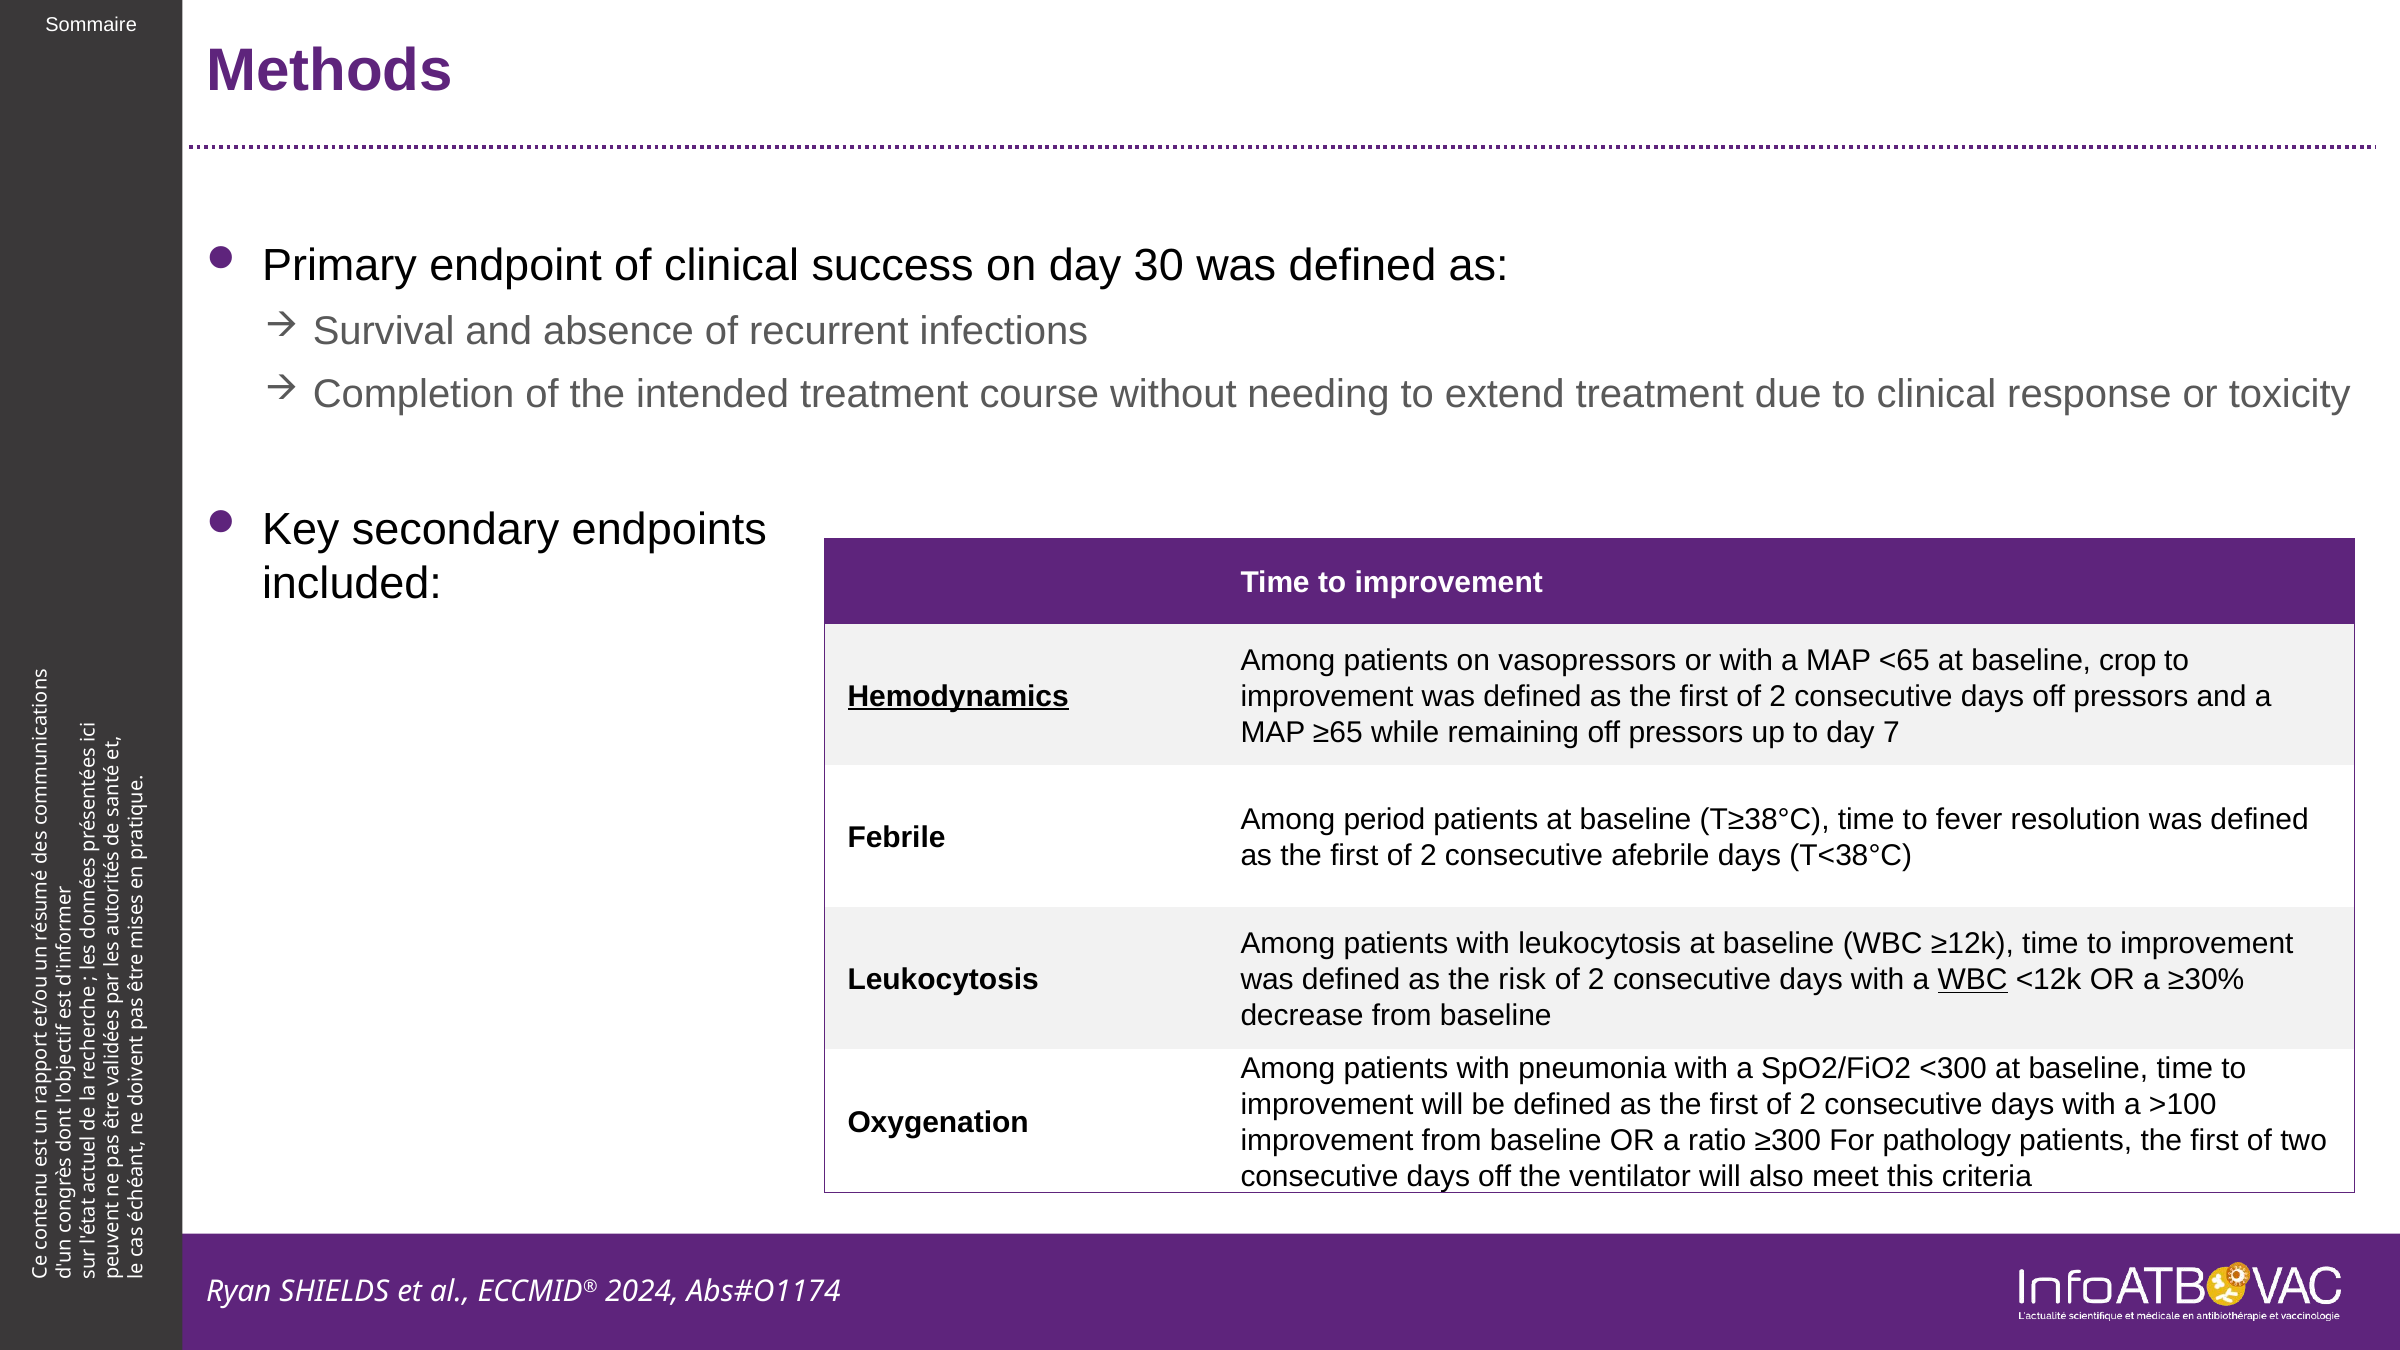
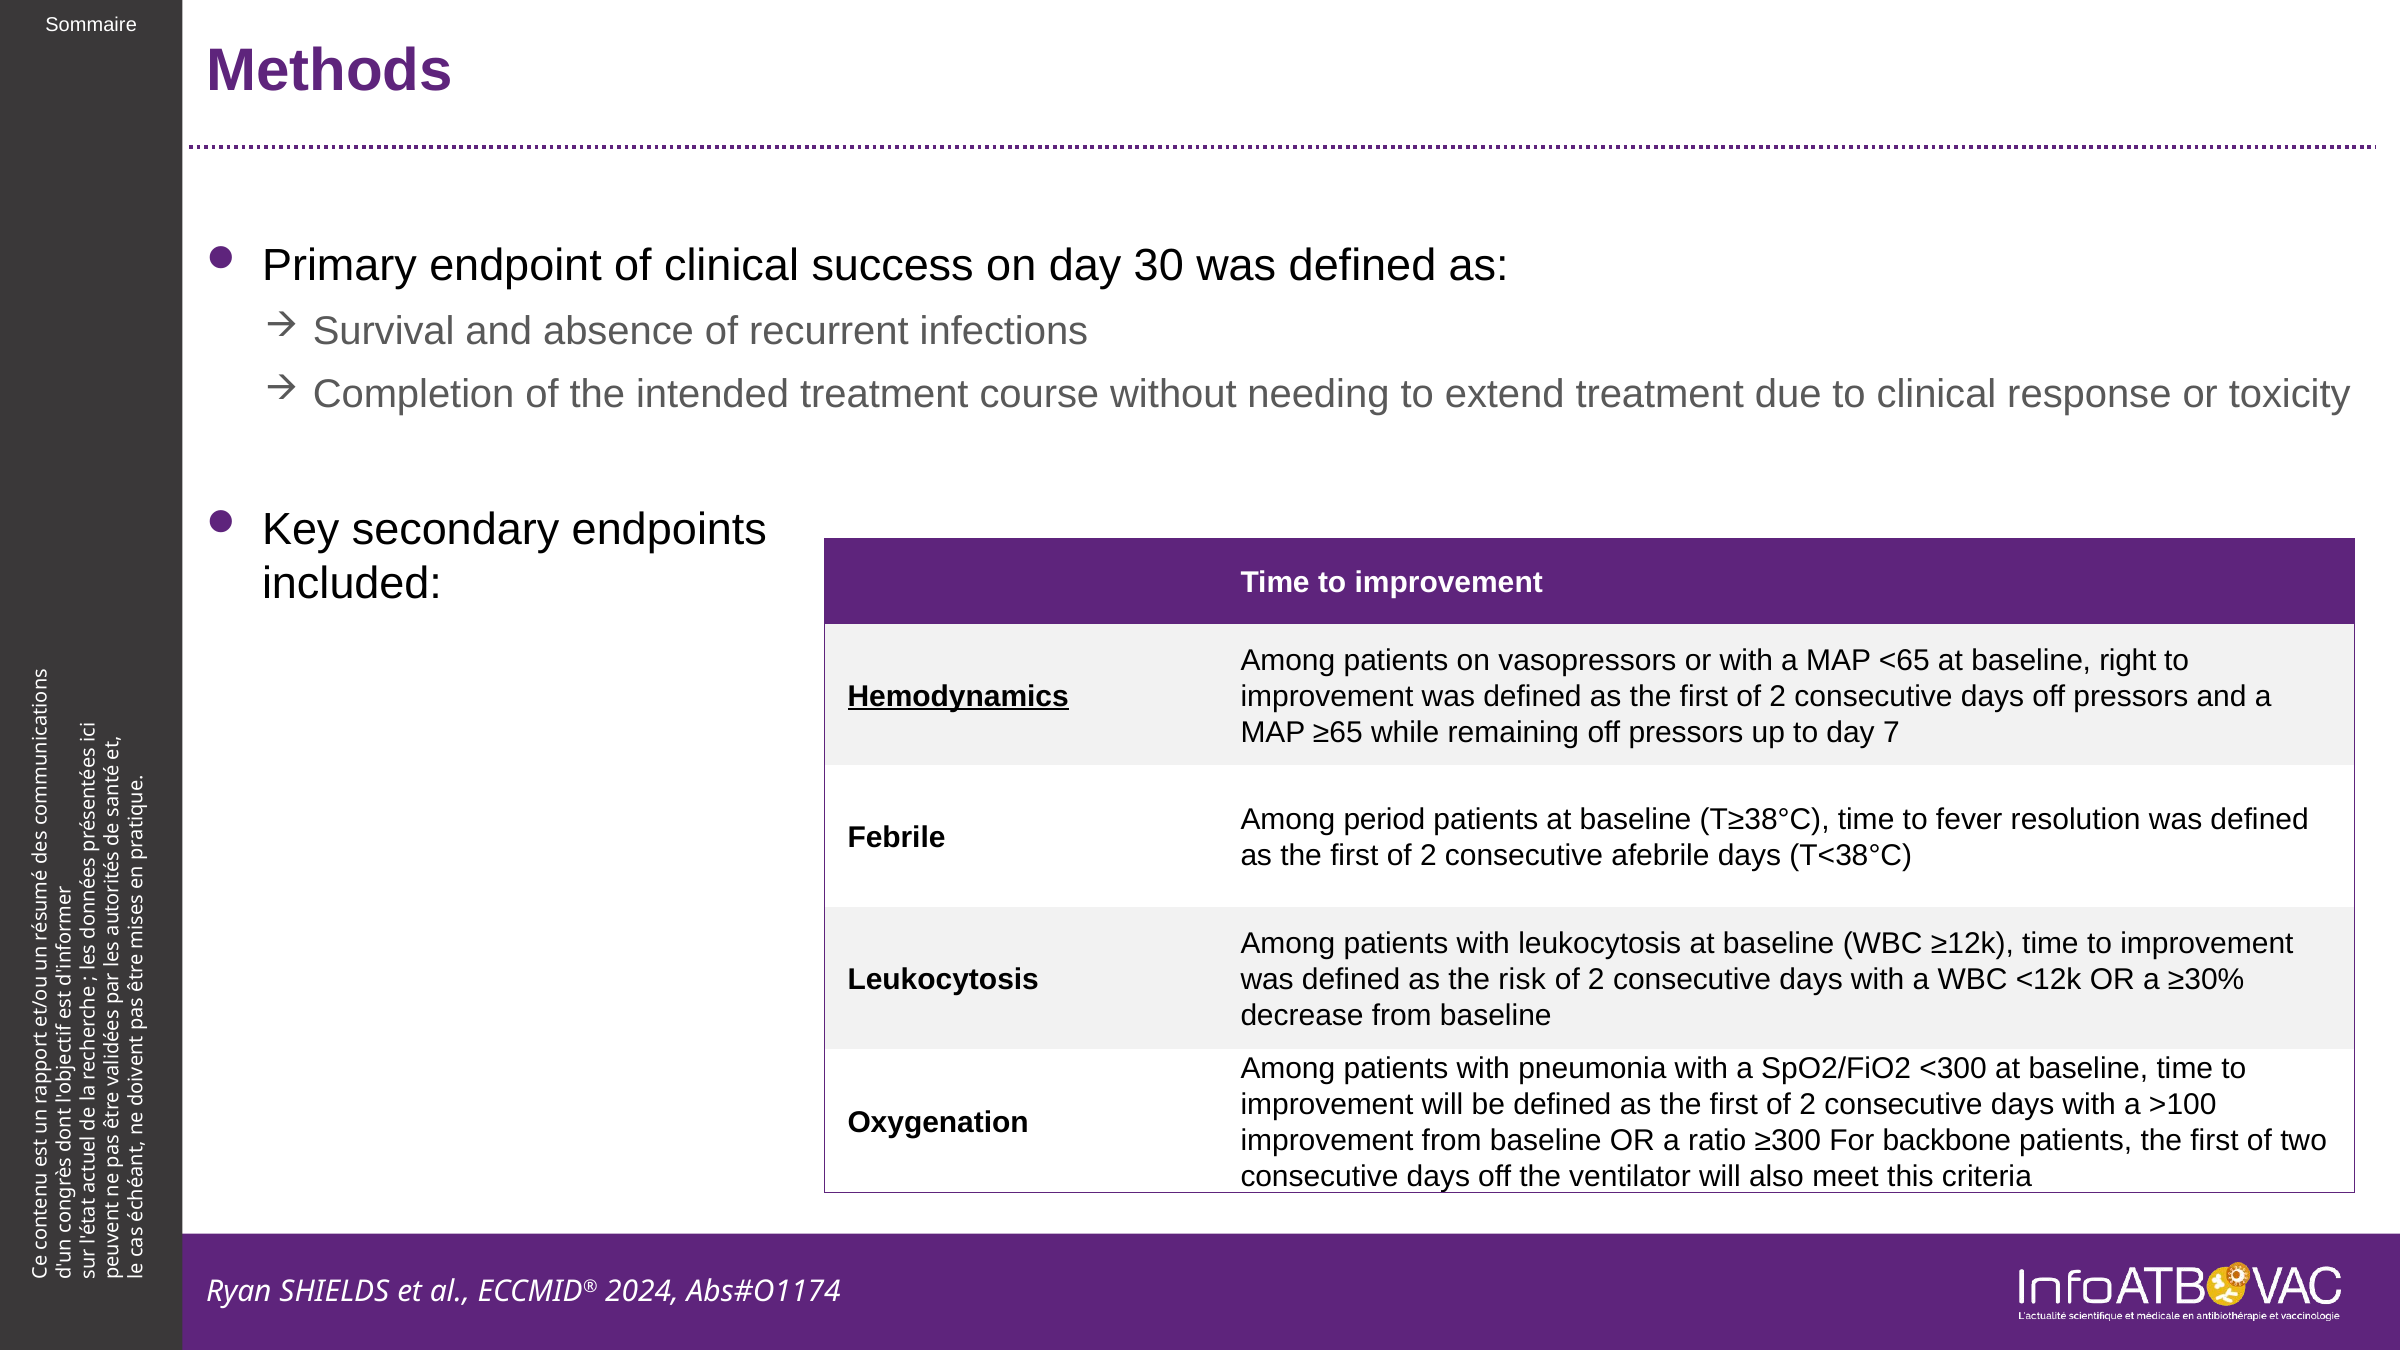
crop: crop -> right
WBC at (1973, 980) underline: present -> none
pathology: pathology -> backbone
